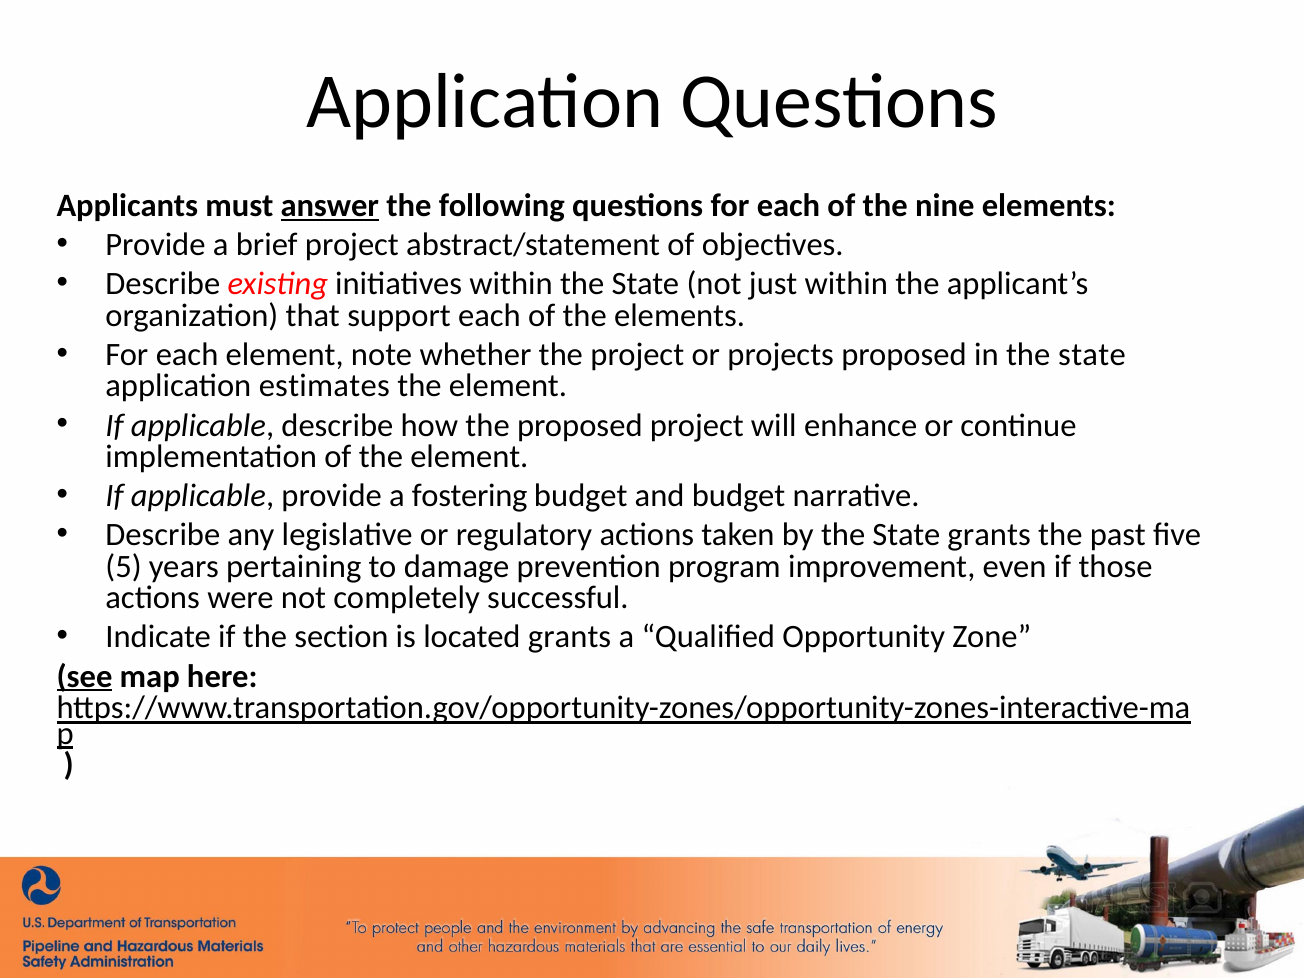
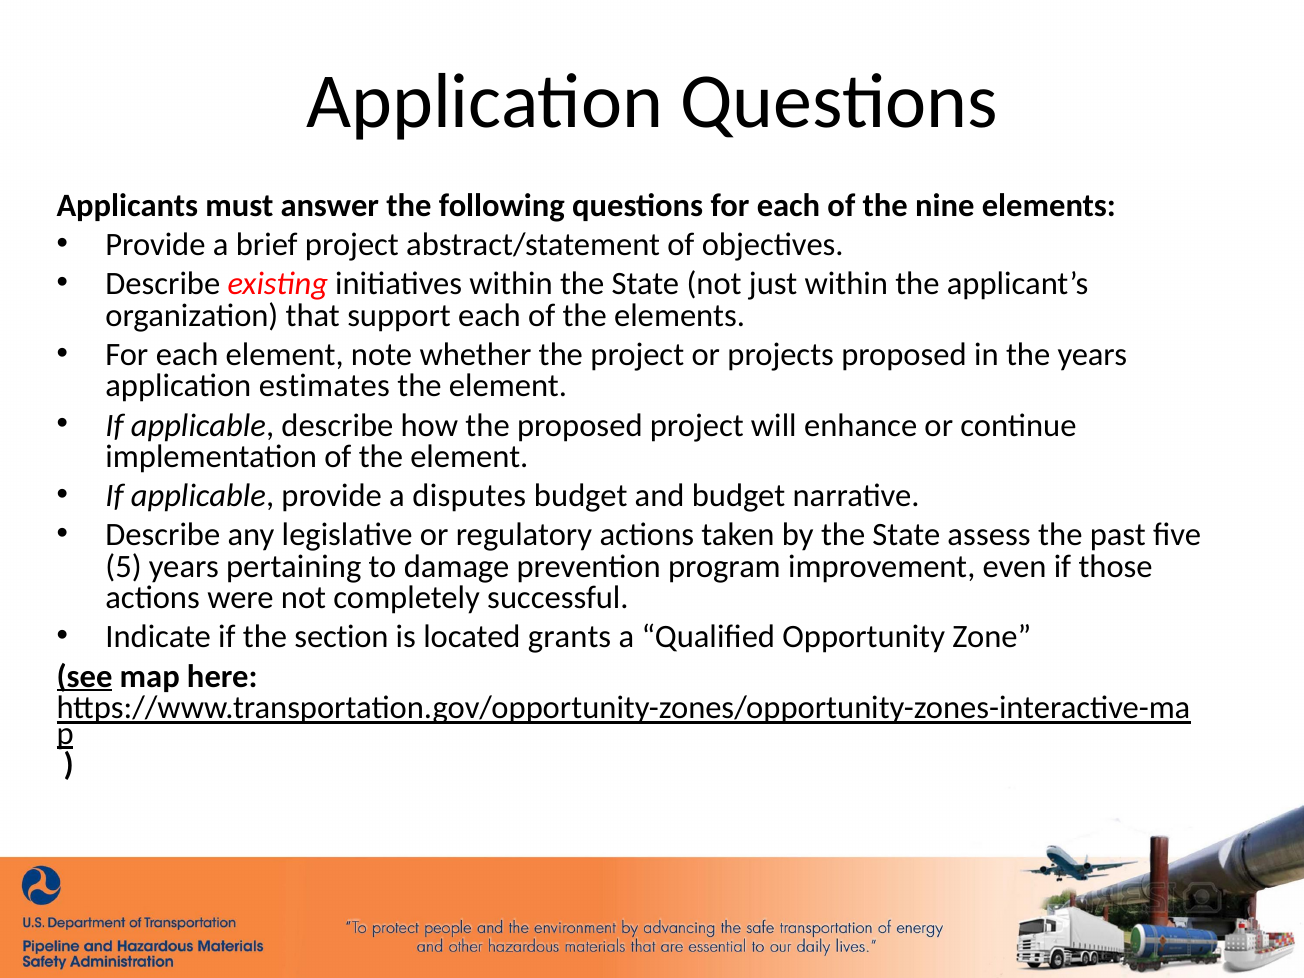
answer underline: present -> none
in the state: state -> years
fostering: fostering -> disputes
State grants: grants -> assess
